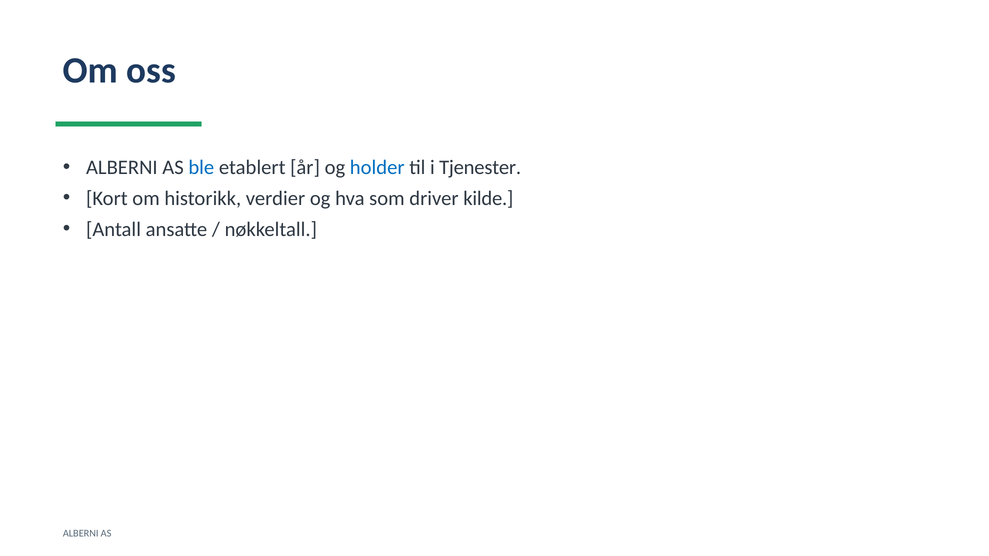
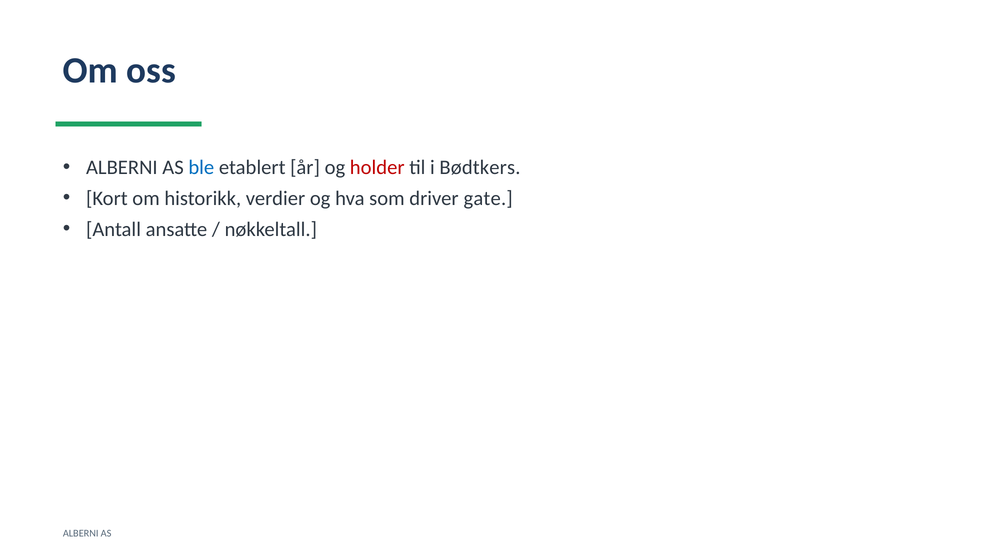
holder colour: blue -> red
Tjenester: Tjenester -> Bødtkers
kilde: kilde -> gate
